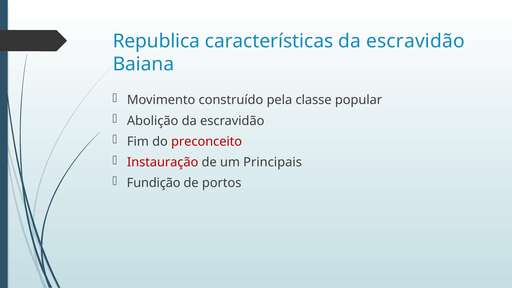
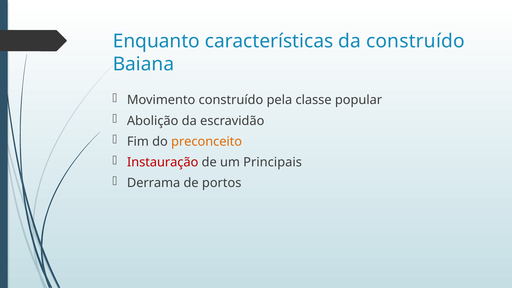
Republica: Republica -> Enquanto
características da escravidão: escravidão -> construído
preconceito colour: red -> orange
Fundição: Fundição -> Derrama
